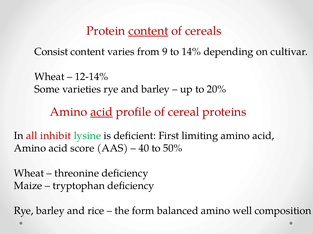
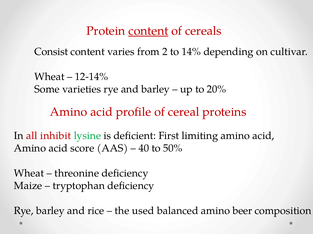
9: 9 -> 2
acid at (102, 112) underline: present -> none
form: form -> used
well: well -> beer
